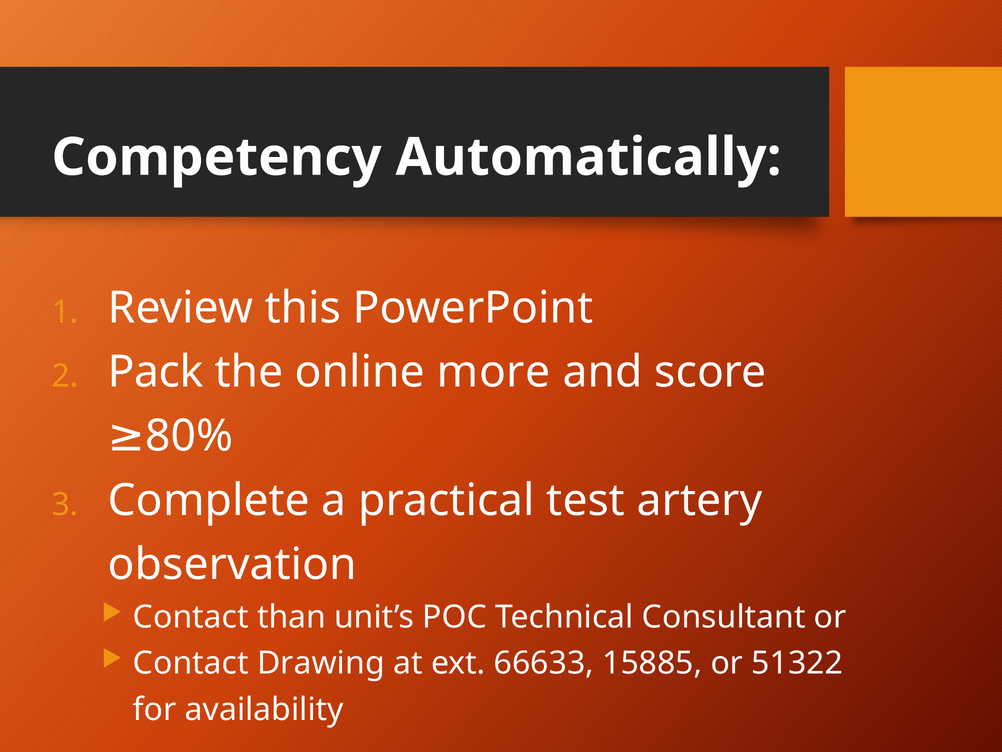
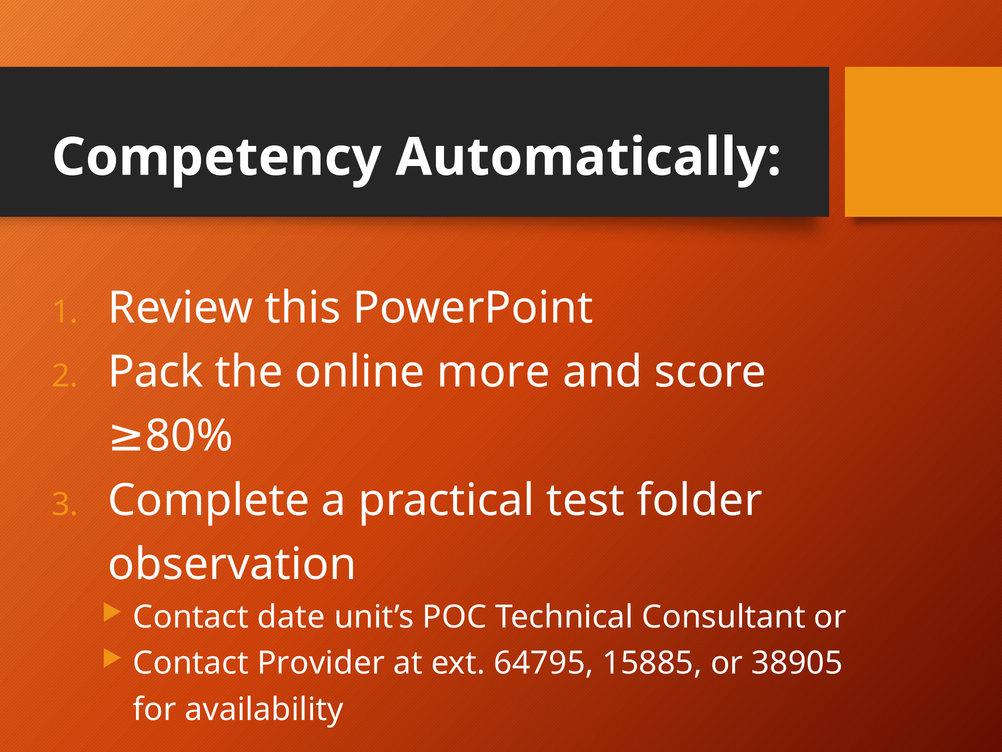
artery: artery -> folder
than: than -> date
Drawing: Drawing -> Provider
66633: 66633 -> 64795
51322: 51322 -> 38905
